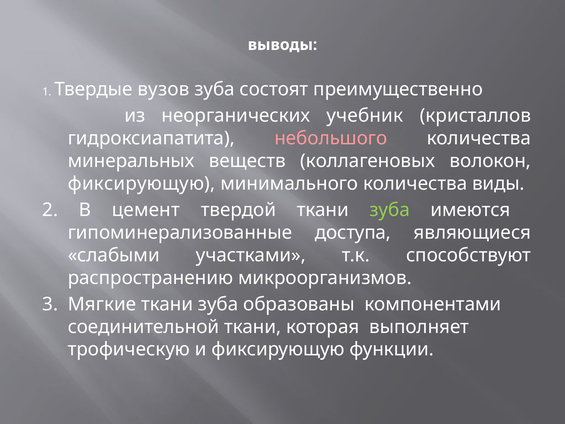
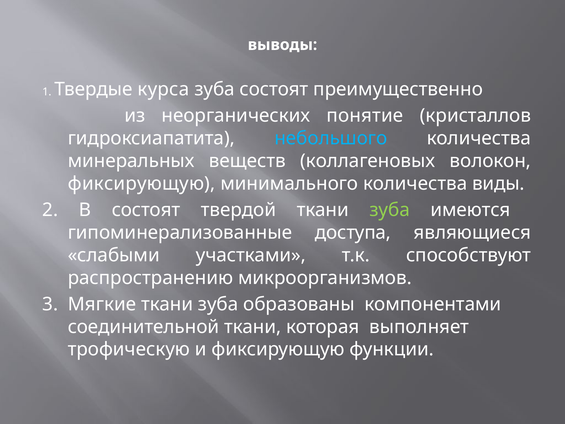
вузов: вузов -> курса
учебник: учебник -> понятие
небольшого colour: pink -> light blue
В цемент: цемент -> состоят
